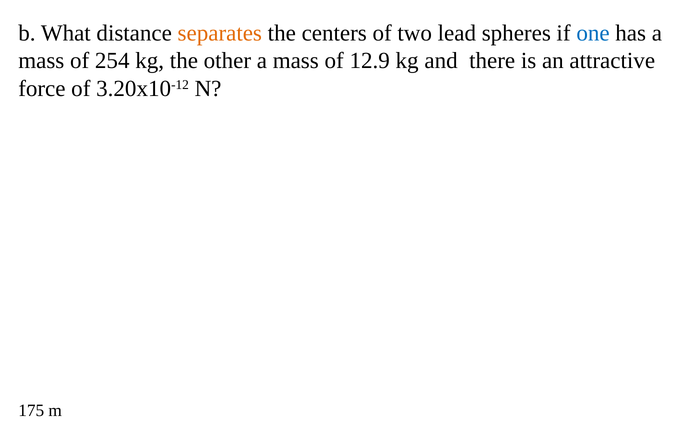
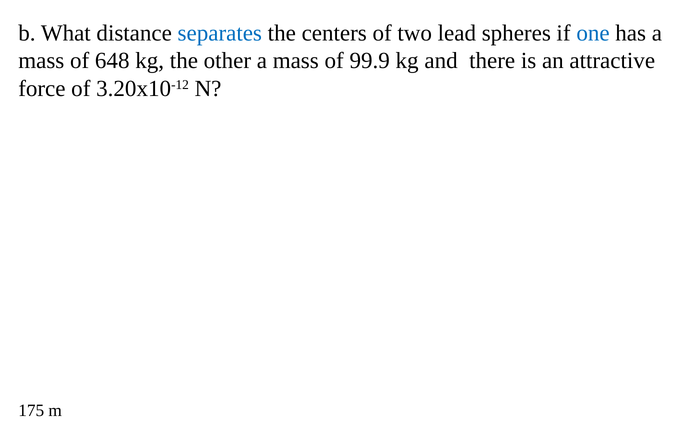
separates colour: orange -> blue
254: 254 -> 648
12.9: 12.9 -> 99.9
